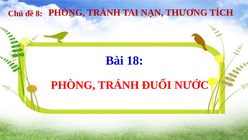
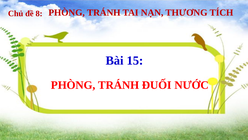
18: 18 -> 15
